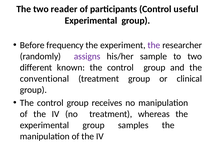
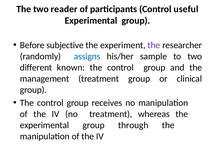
frequency: frequency -> subjective
assigns colour: purple -> blue
conventional: conventional -> management
samples: samples -> through
